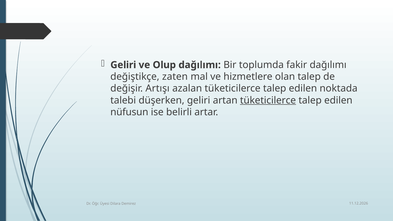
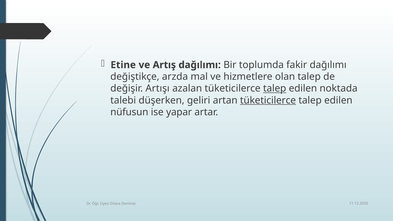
Geliri at (123, 65): Geliri -> Etine
Olup: Olup -> Artış
zaten: zaten -> arzda
talep at (275, 88) underline: none -> present
belirli: belirli -> yapar
